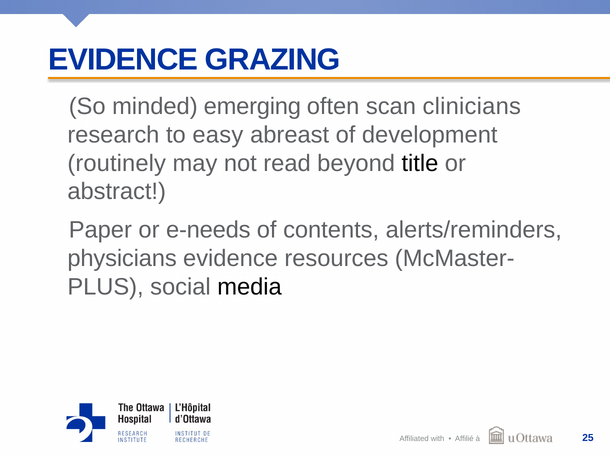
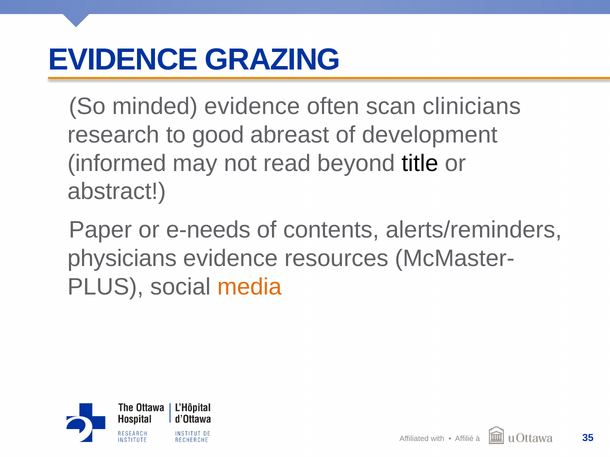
minded emerging: emerging -> evidence
easy: easy -> good
routinely: routinely -> informed
media colour: black -> orange
25: 25 -> 35
